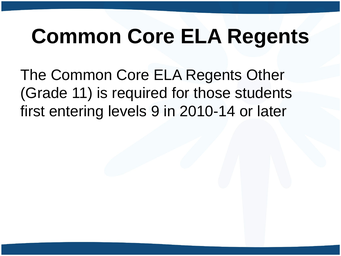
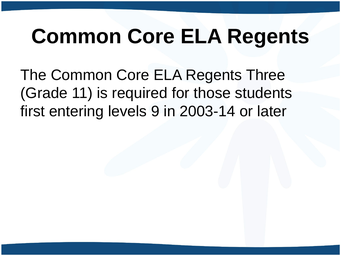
Other: Other -> Three
2010-14: 2010-14 -> 2003-14
